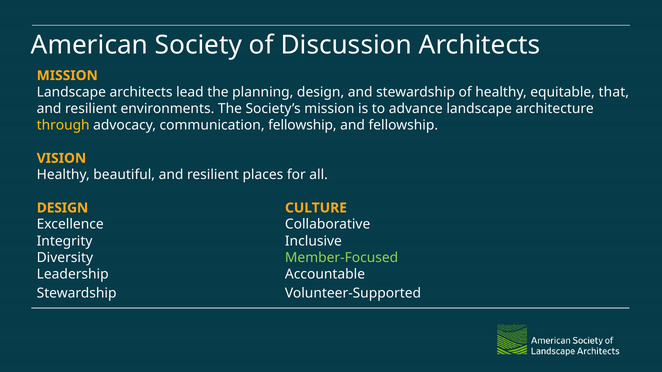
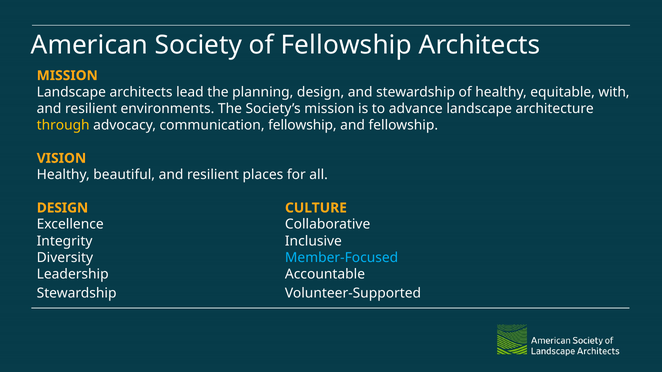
of Discussion: Discussion -> Fellowship
that: that -> with
Member-Focused colour: light green -> light blue
